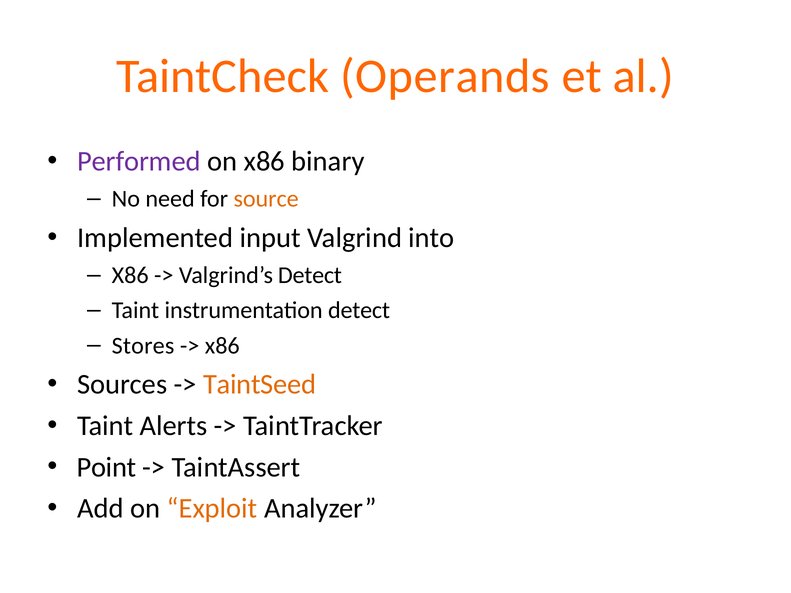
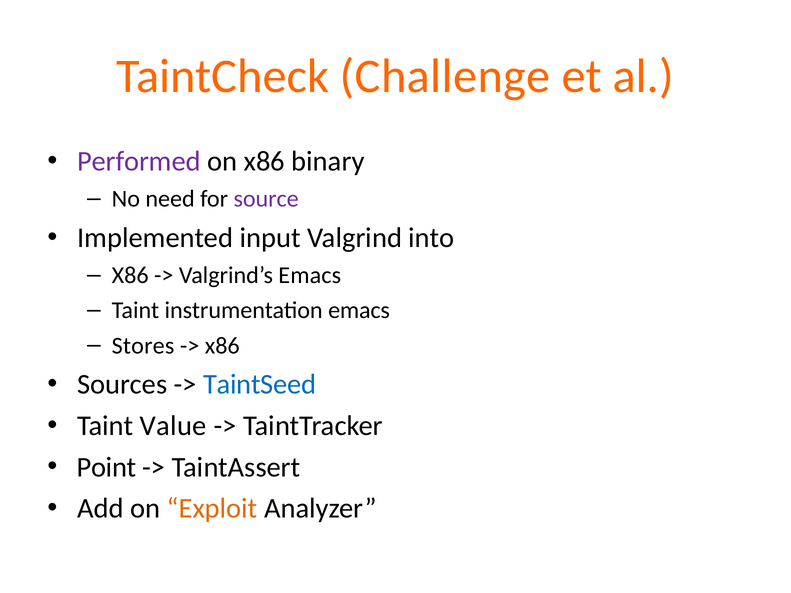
Operands: Operands -> Challenge
source colour: orange -> purple
Valgrind’s Detect: Detect -> Emacs
instrumentation detect: detect -> emacs
TaintSeed colour: orange -> blue
Alerts: Alerts -> Value
